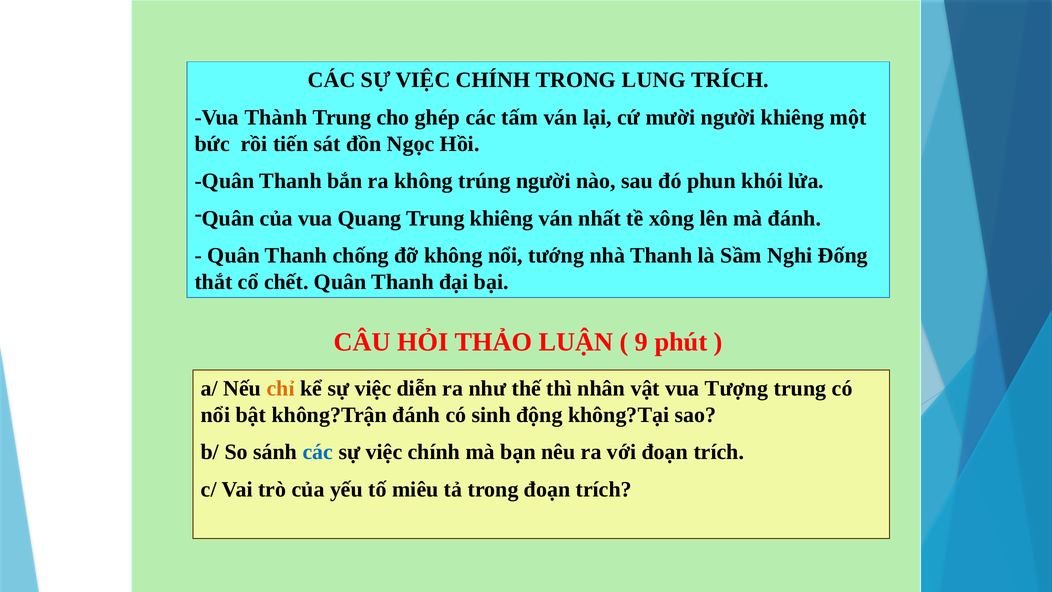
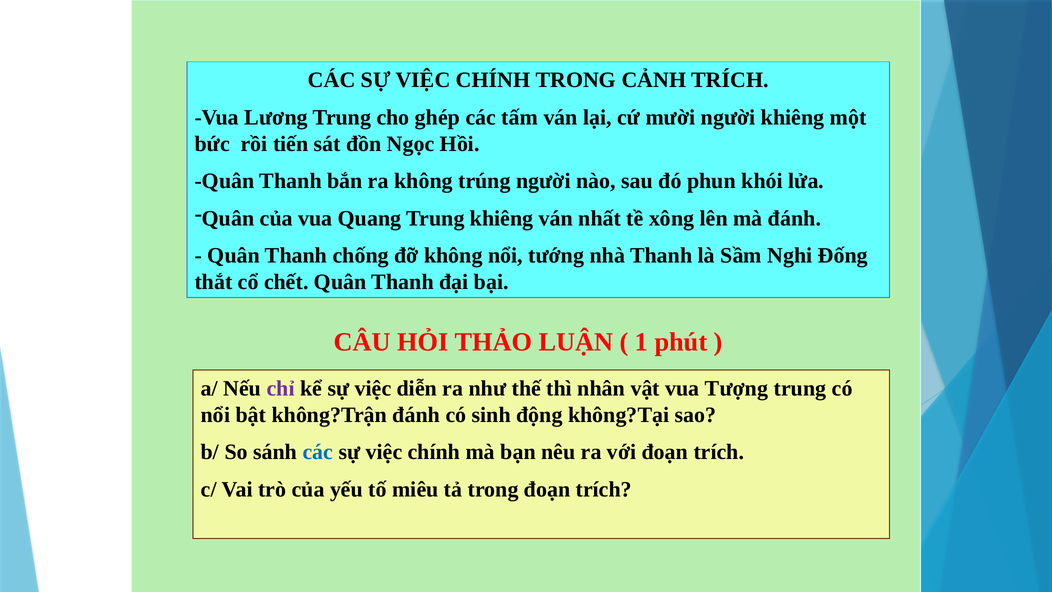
LUNG: LUNG -> CẢNH
Thành: Thành -> Lương
9: 9 -> 1
chỉ colour: orange -> purple
